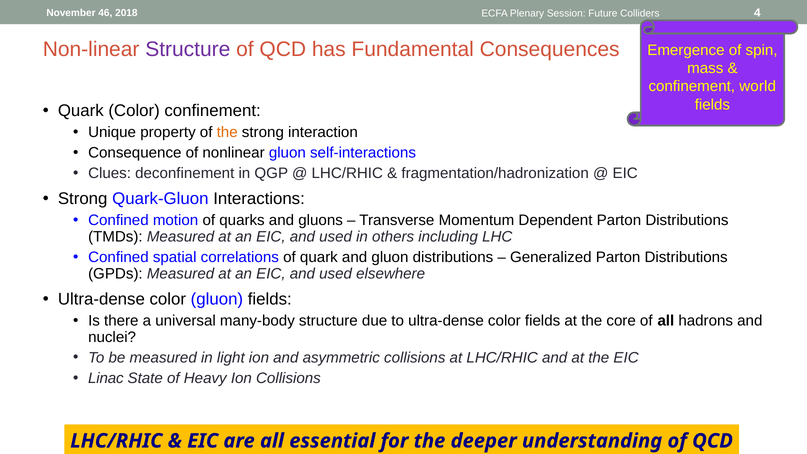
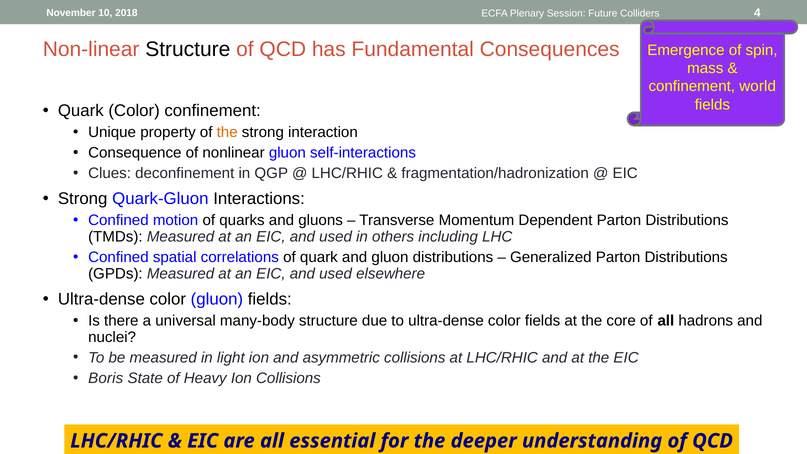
46: 46 -> 10
Structure at (188, 49) colour: purple -> black
Linac: Linac -> Boris
